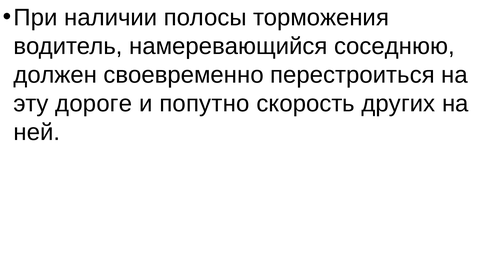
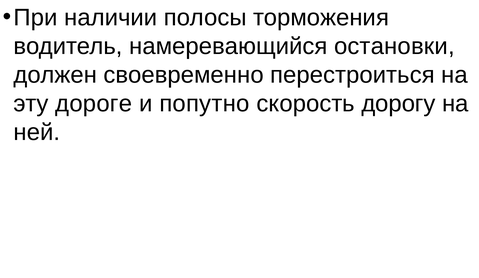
соседнюю: соседнюю -> остановки
других: других -> дорогу
